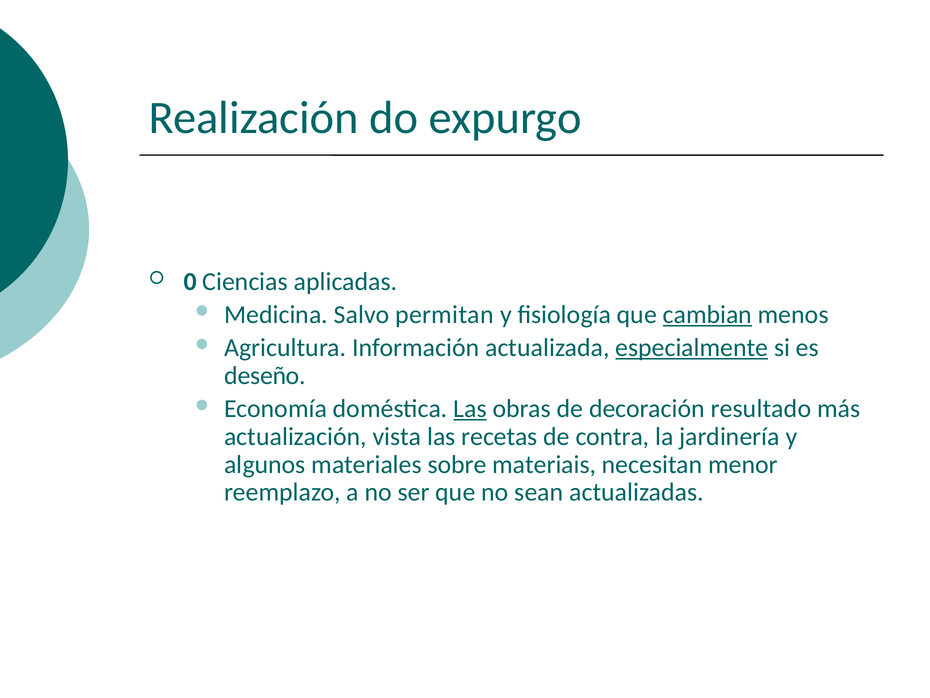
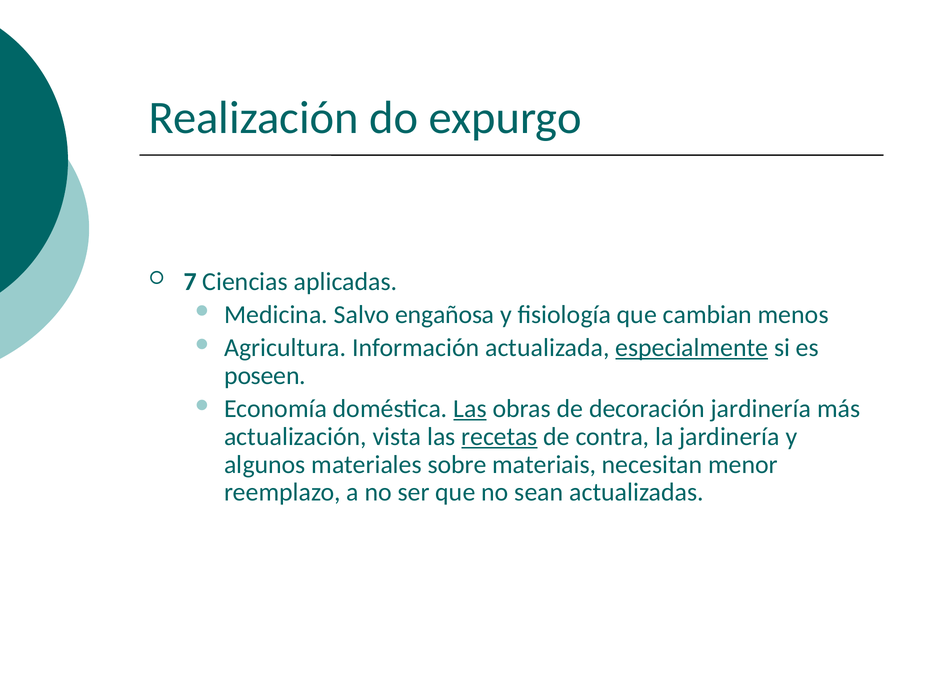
0: 0 -> 7
permitan: permitan -> engañosa
cambian underline: present -> none
deseño: deseño -> poseen
decoración resultado: resultado -> jardinería
recetas underline: none -> present
